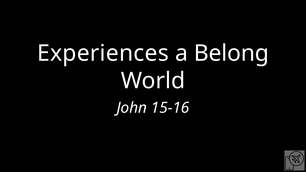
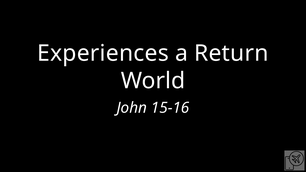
Belong: Belong -> Return
